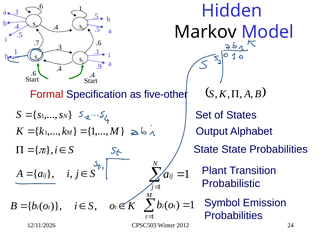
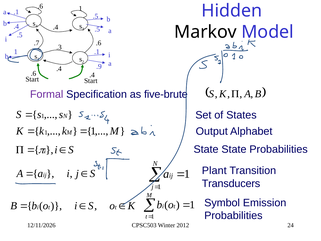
Formal colour: red -> purple
five-other: five-other -> five-brute
Probabilistic: Probabilistic -> Transducers
